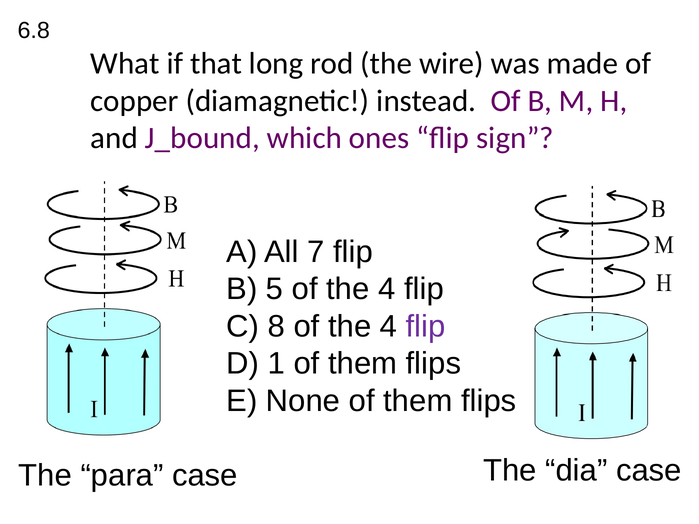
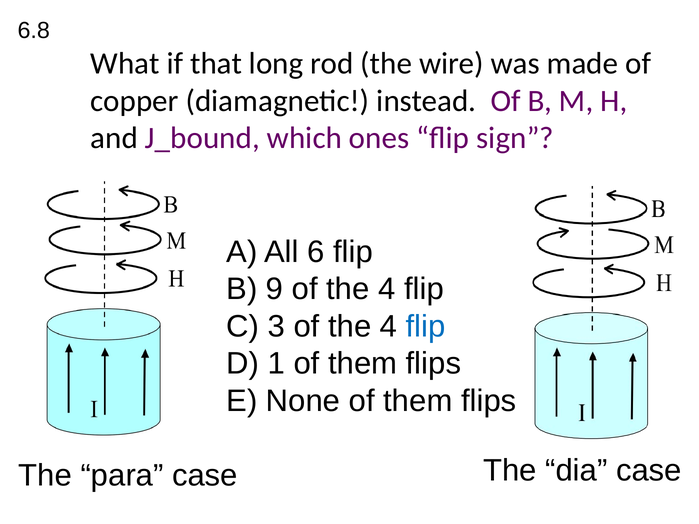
7: 7 -> 6
5: 5 -> 9
8: 8 -> 3
flip at (426, 327) colour: purple -> blue
